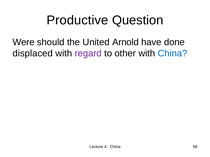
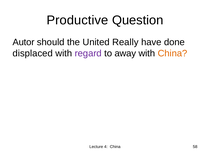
Were: Were -> Autor
Arnold: Arnold -> Really
other: other -> away
China at (172, 54) colour: blue -> orange
